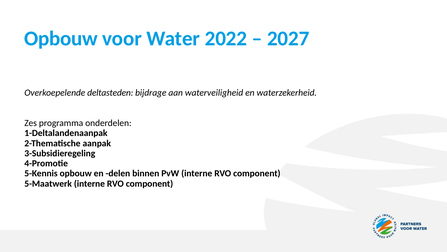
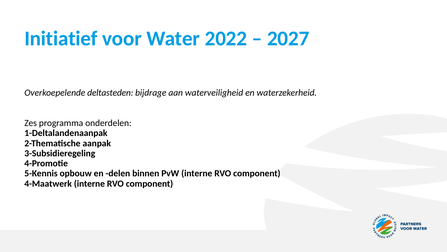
Opbouw at (61, 39): Opbouw -> Initiatief
5-Maatwerk: 5-Maatwerk -> 4-Maatwerk
